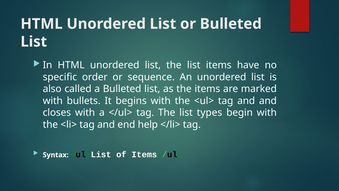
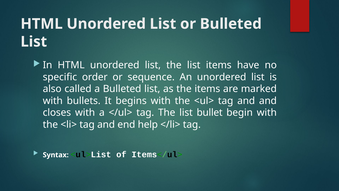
types: types -> bullet
